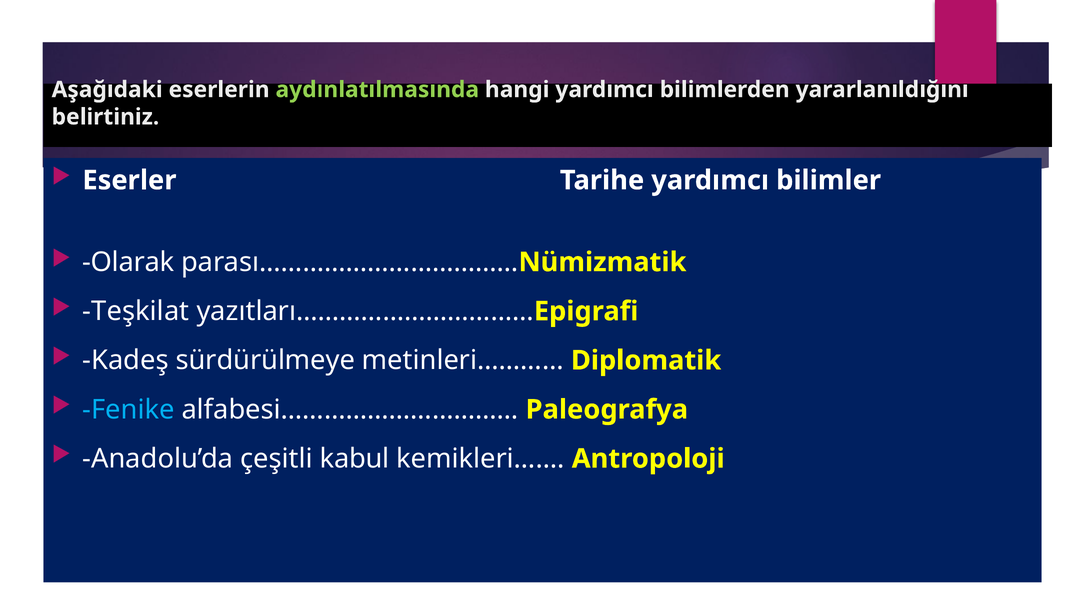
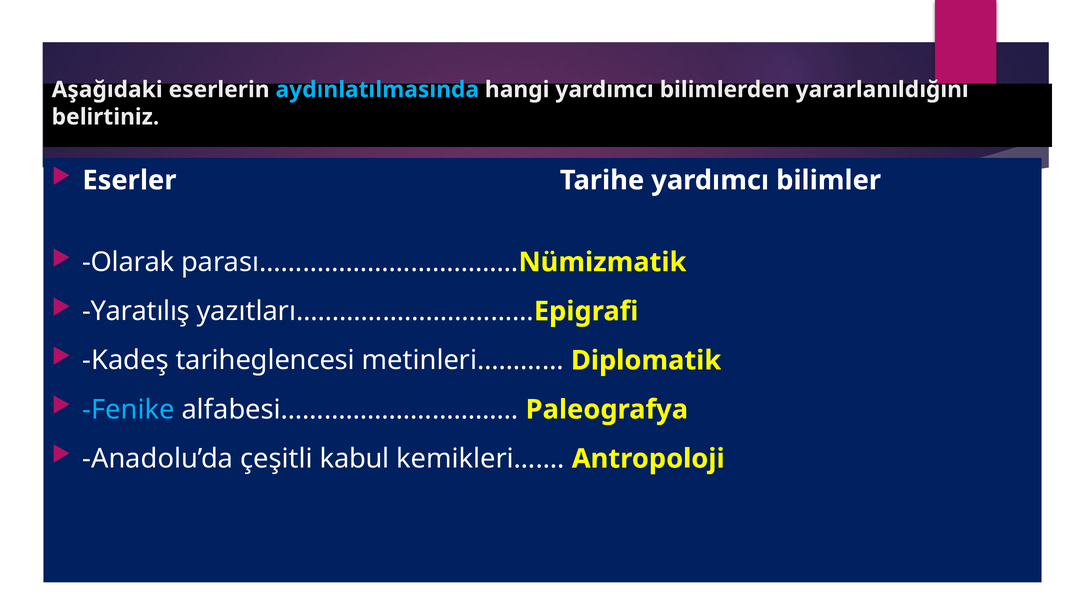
aydınlatılmasında colour: light green -> light blue
Teşkilat: Teşkilat -> Yaratılış
sürdürülmeye: sürdürülmeye -> tariheglencesi
